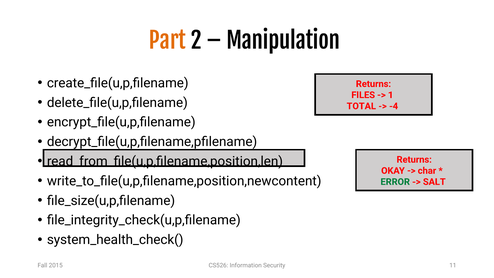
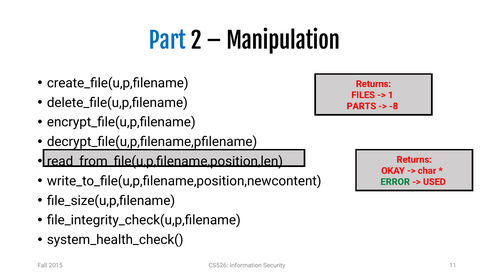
Part colour: orange -> blue
TOTAL: TOTAL -> PARTS
-4: -4 -> -8
SALT: SALT -> USED
